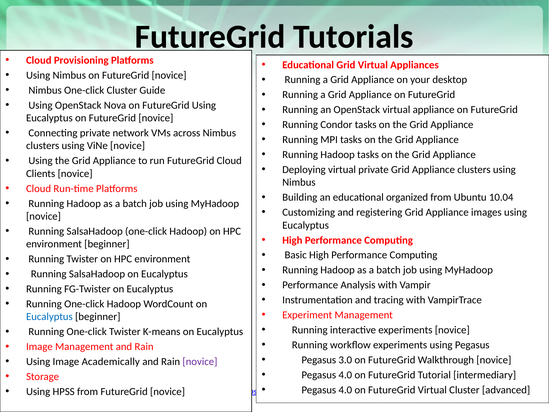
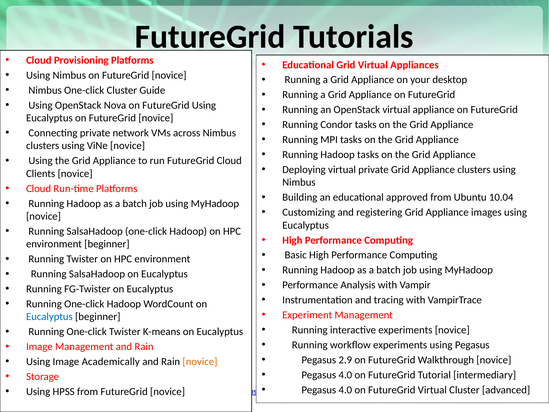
organized: organized -> approved
3.0: 3.0 -> 2.9
novice at (200, 361) colour: purple -> orange
